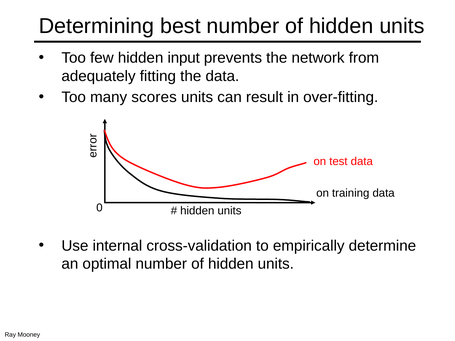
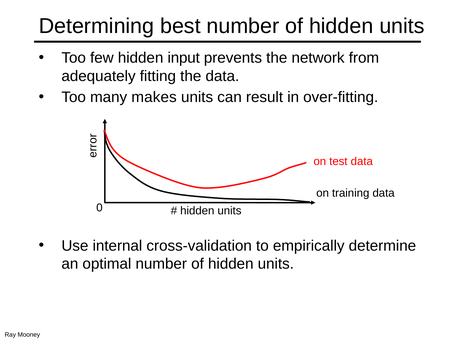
scores: scores -> makes
